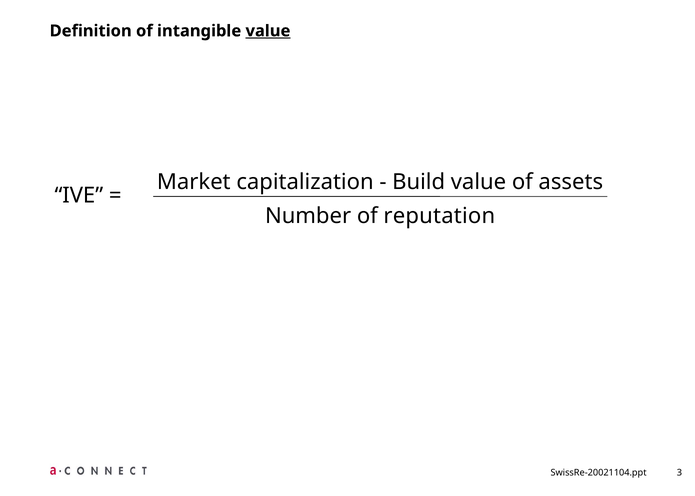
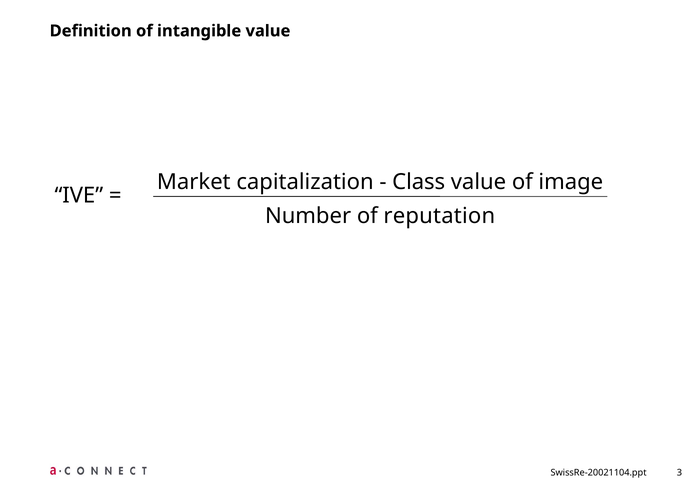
value at (268, 31) underline: present -> none
Build: Build -> Class
assets: assets -> image
